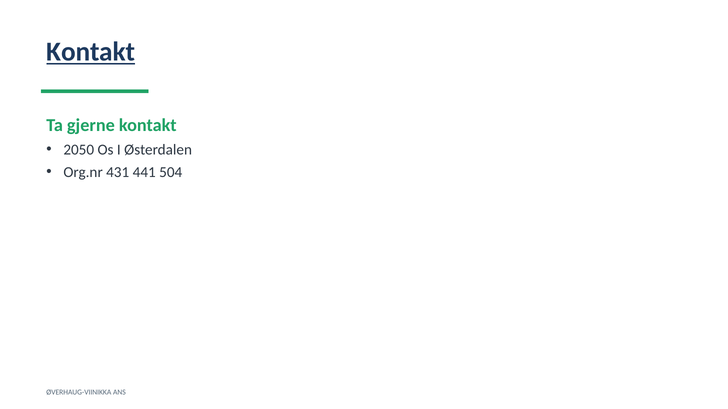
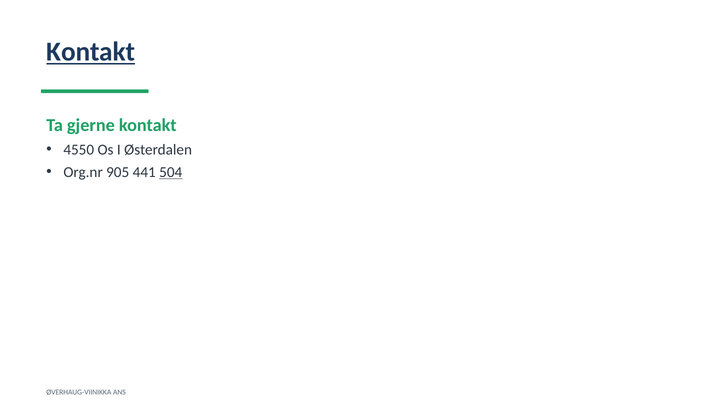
2050: 2050 -> 4550
431: 431 -> 905
504 underline: none -> present
